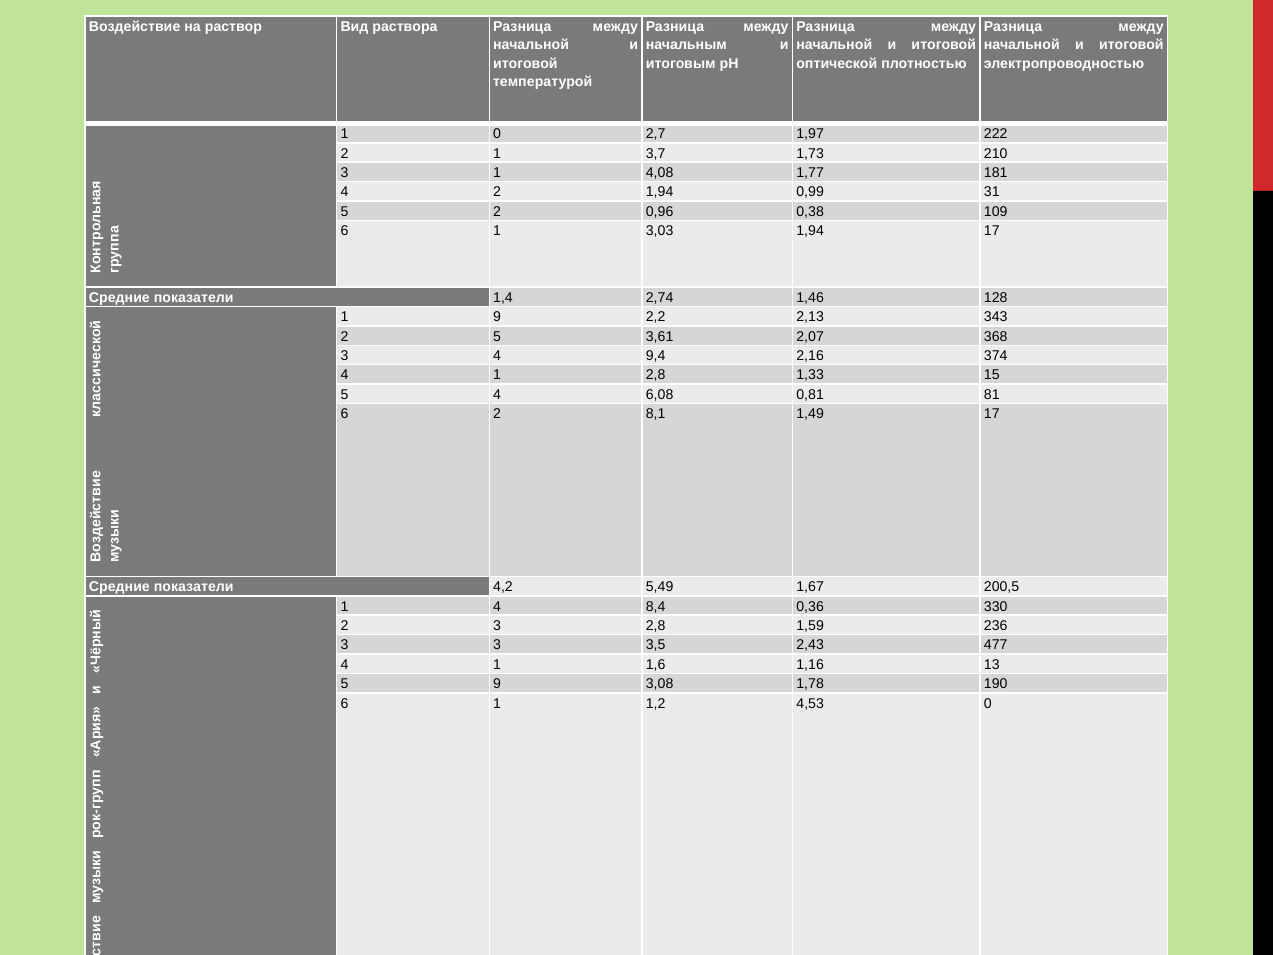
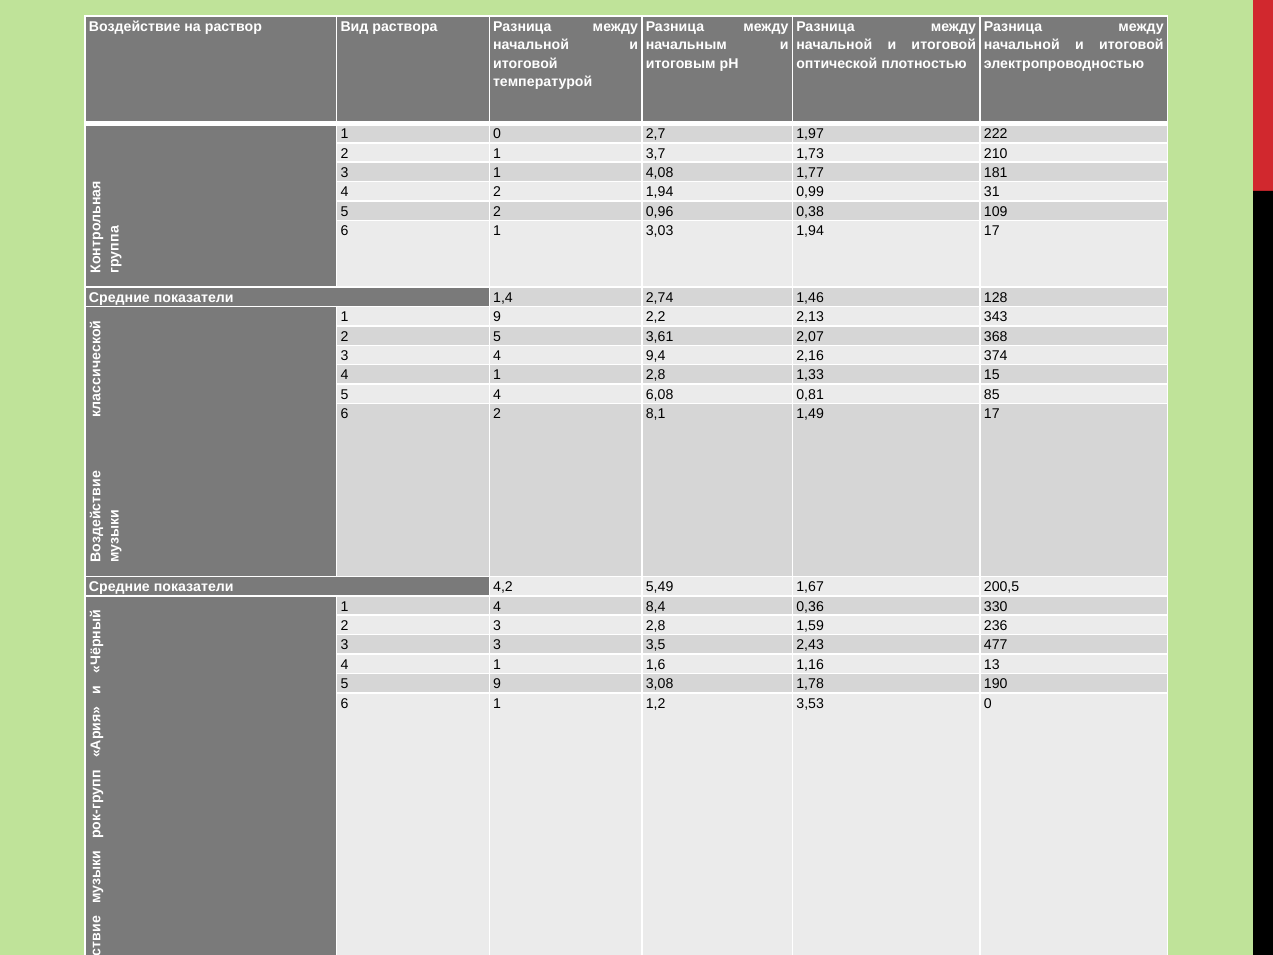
81: 81 -> 85
4,53: 4,53 -> 3,53
